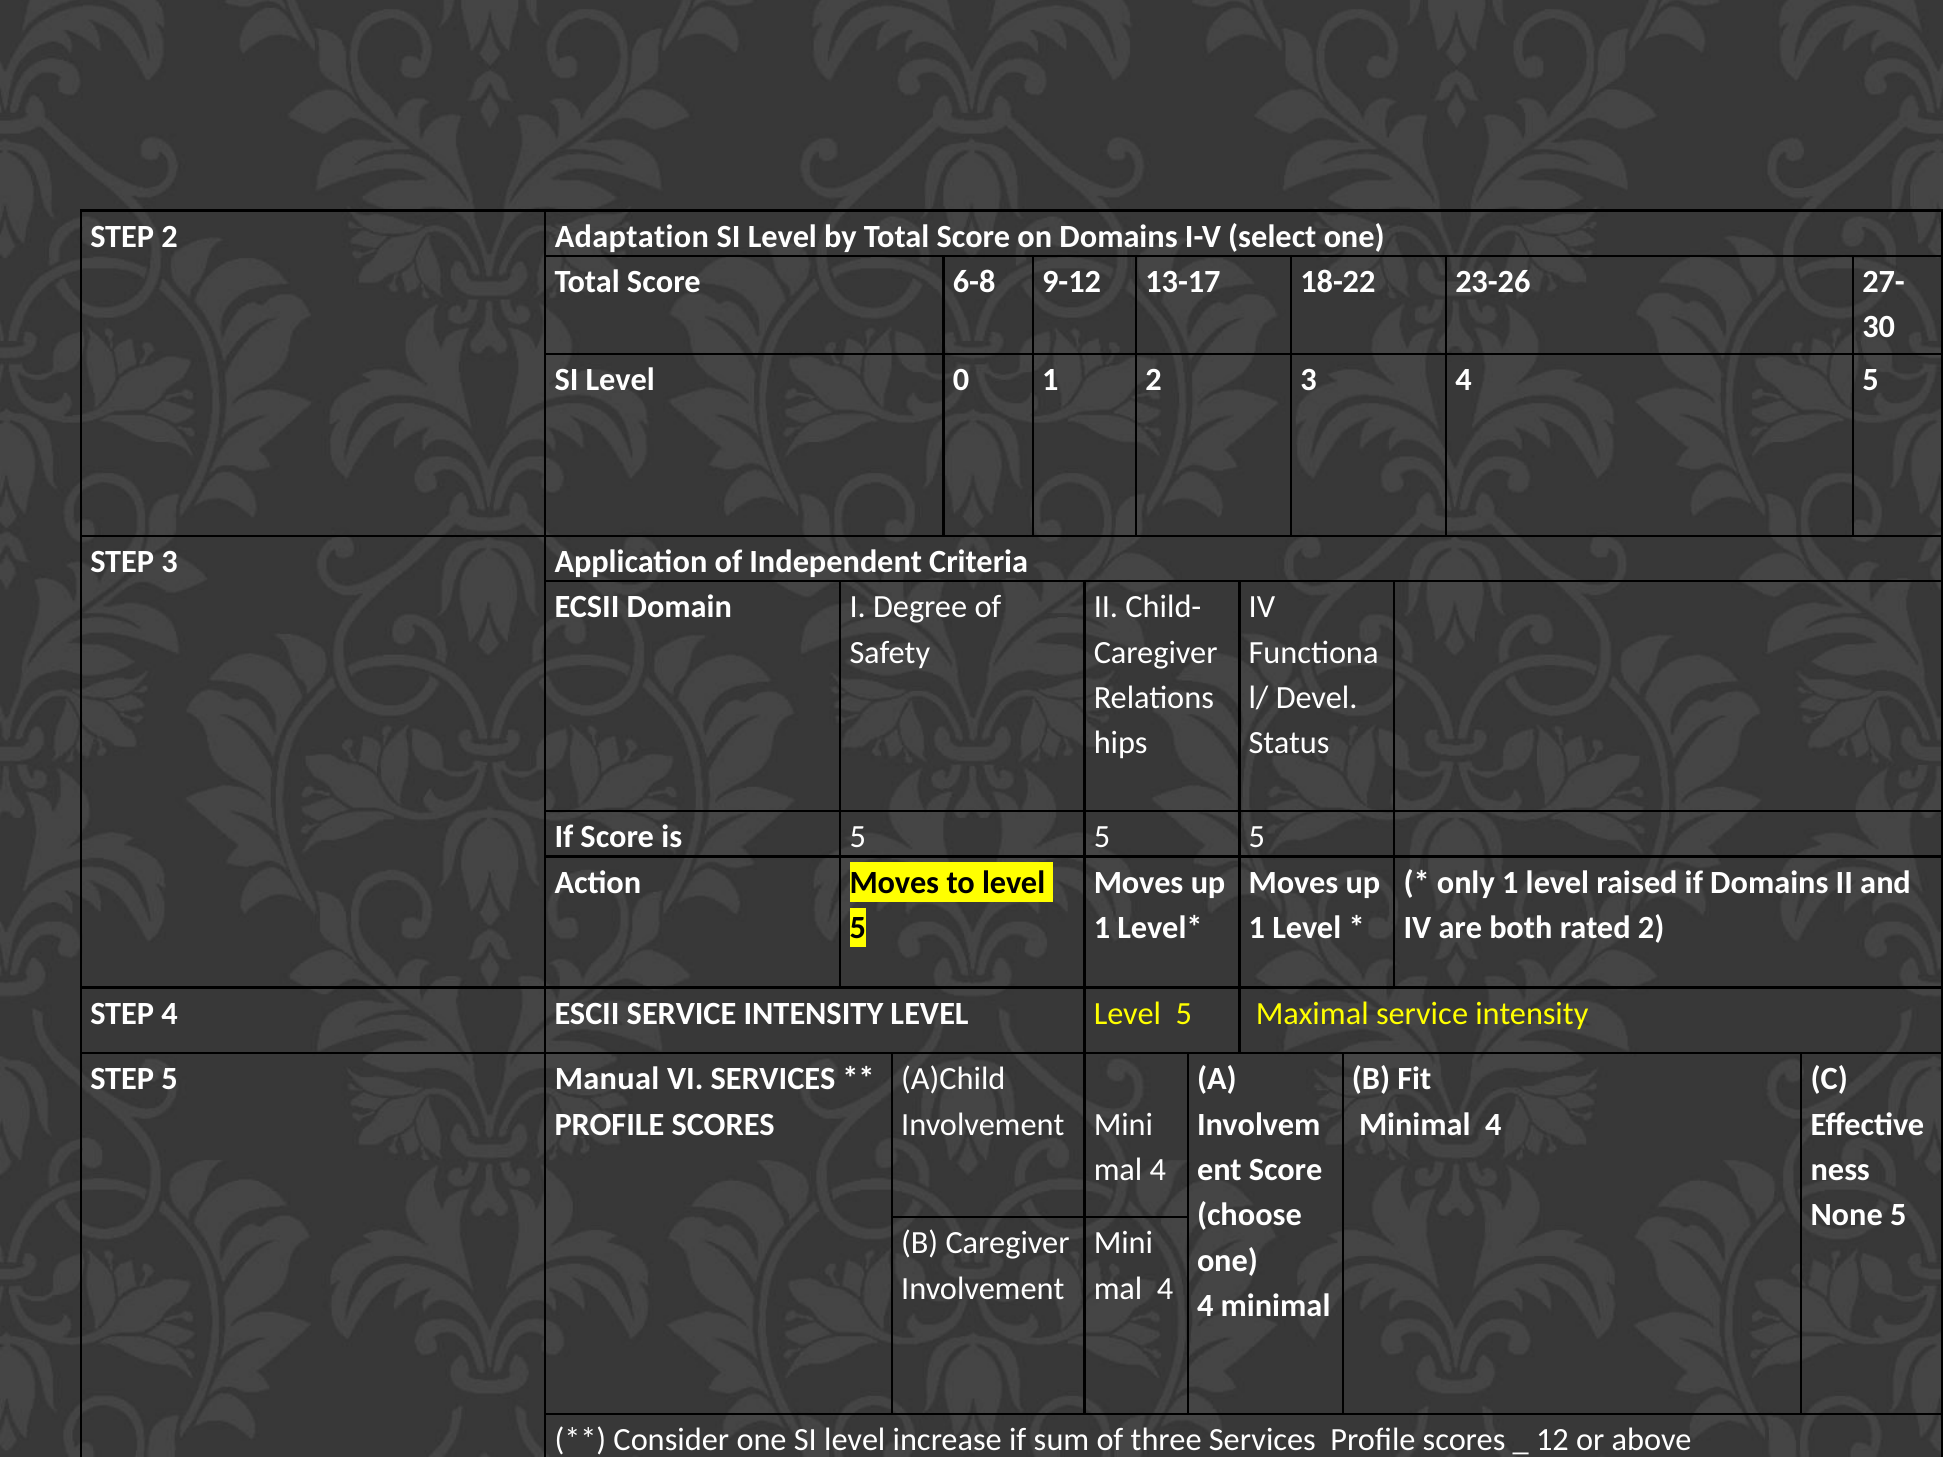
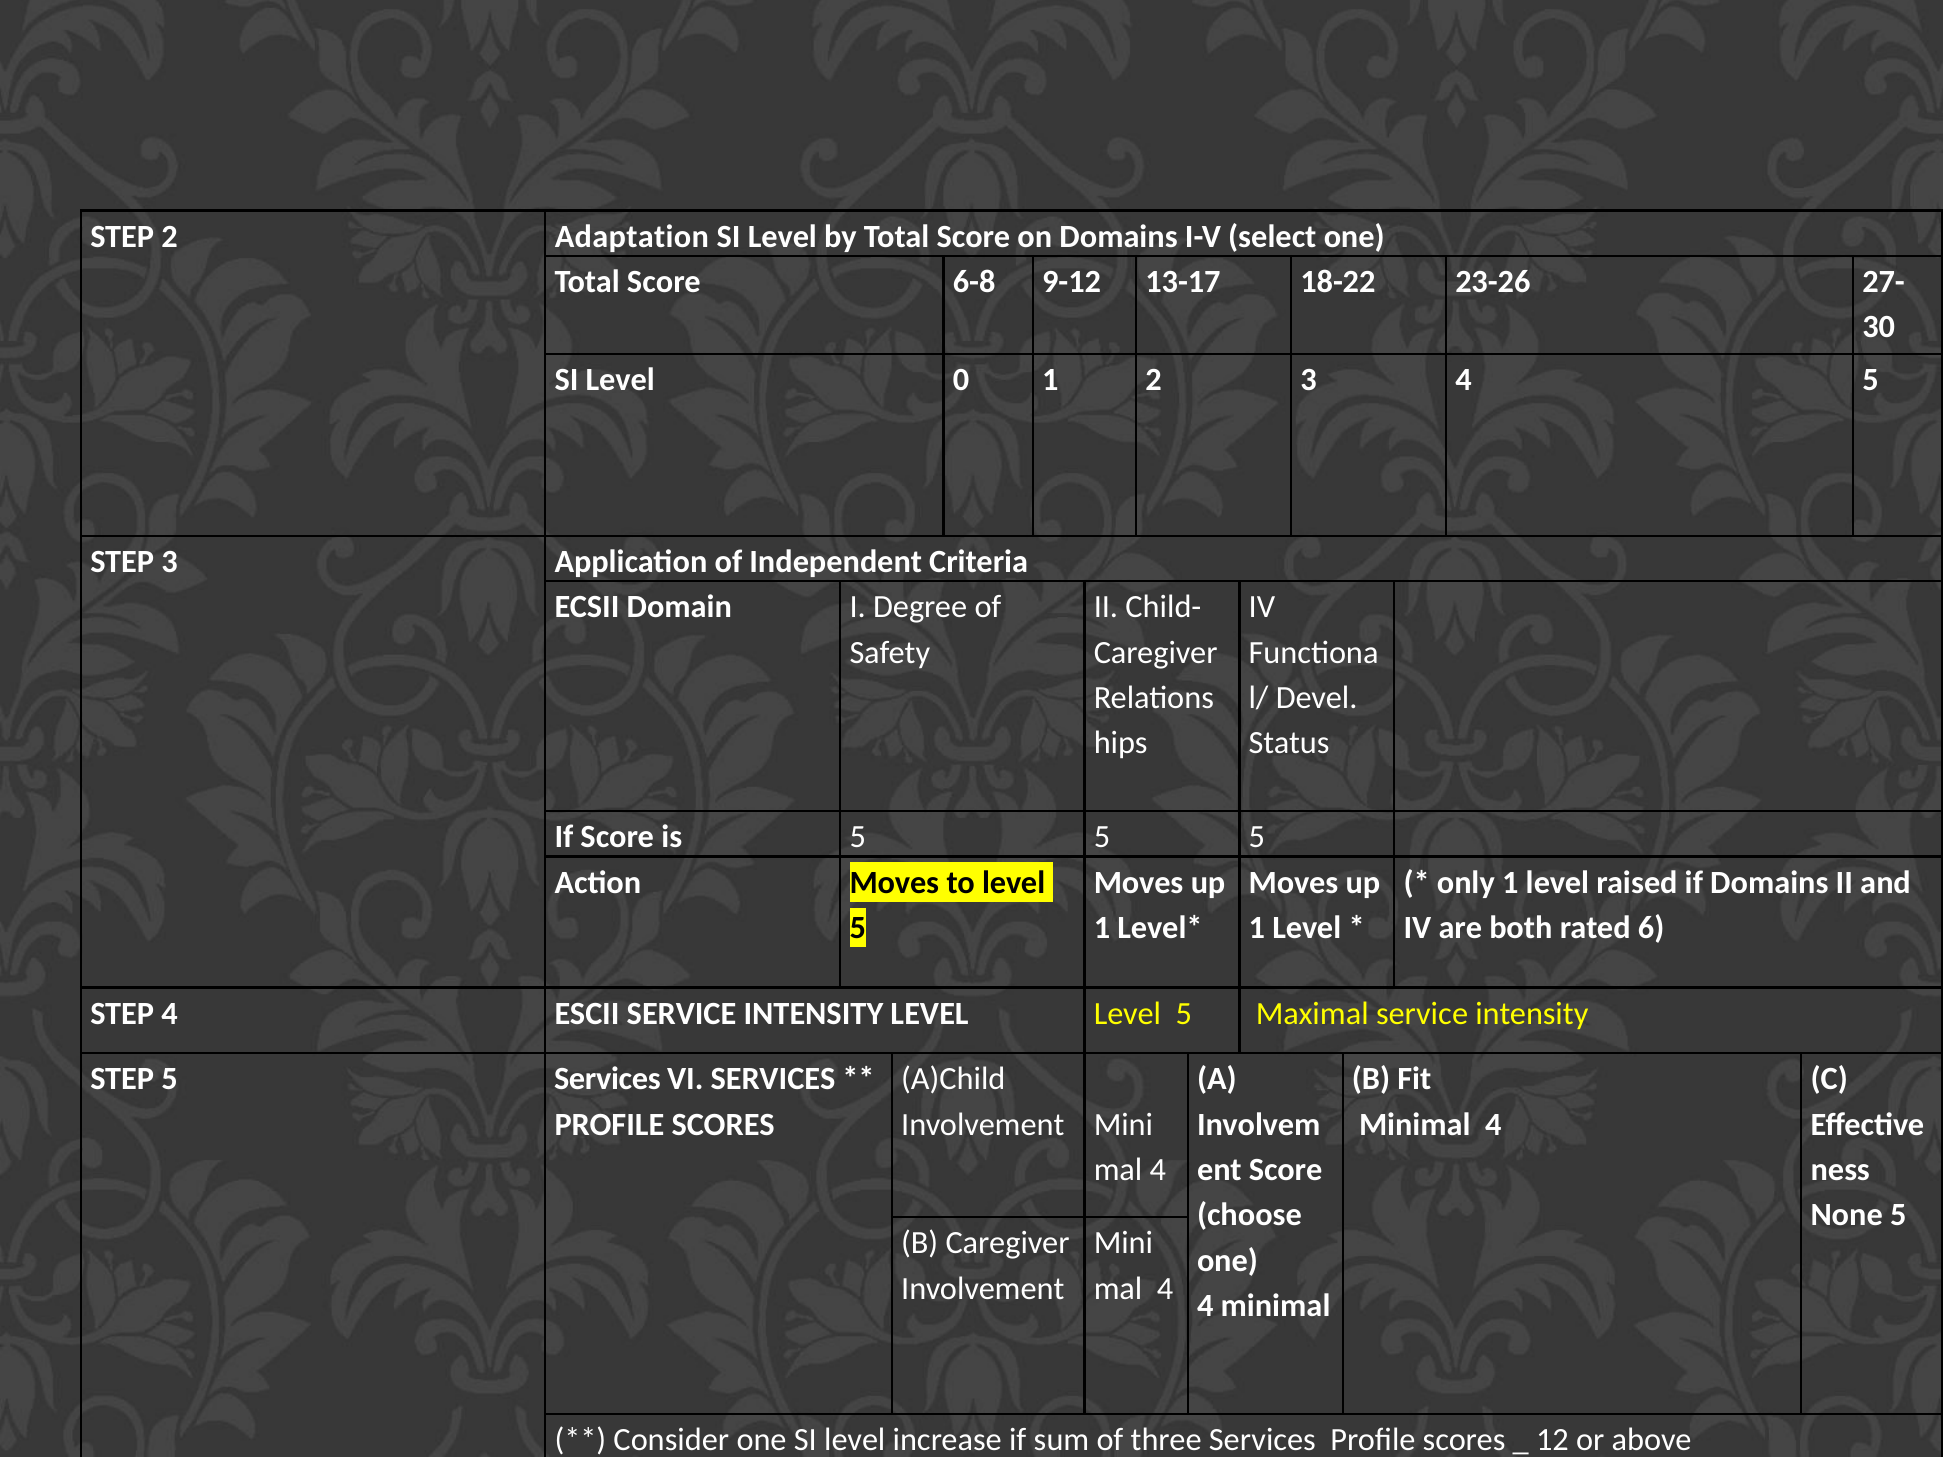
rated 2: 2 -> 6
5 Manual: Manual -> Services
